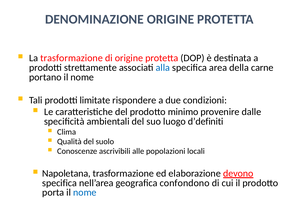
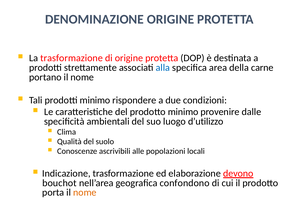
prodotti limitate: limitate -> minimo
d’definiti: d’definiti -> d’utilizzo
Napoletana: Napoletana -> Indicazione
specifica at (60, 183): specifica -> bouchot
nome at (85, 193) colour: blue -> orange
